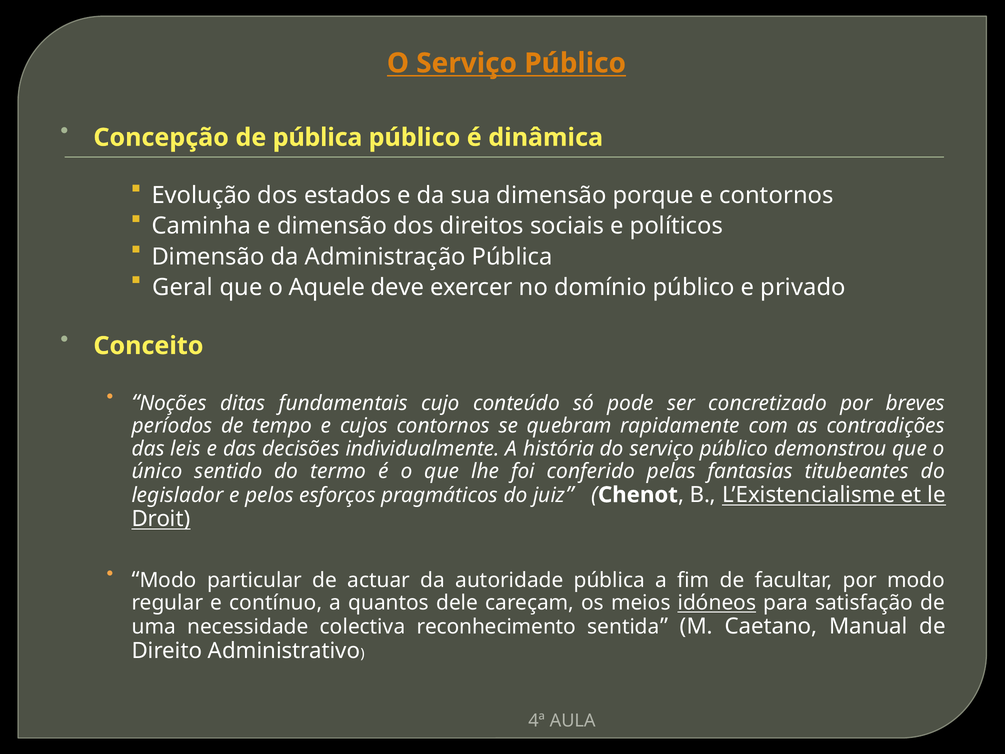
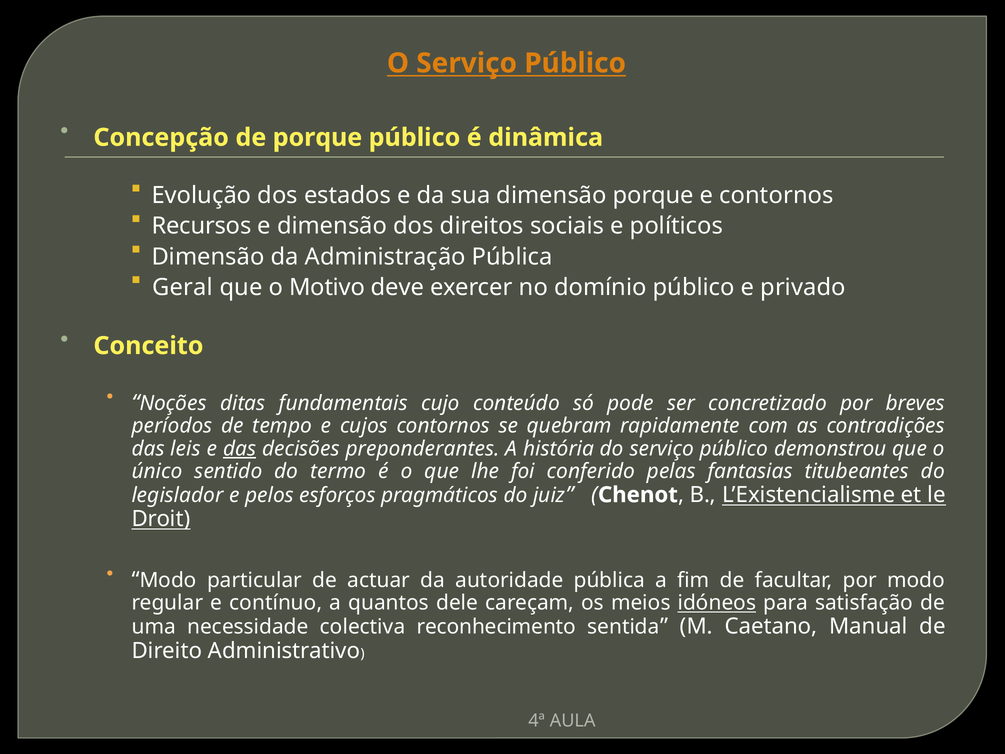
de pública: pública -> porque
Caminha: Caminha -> Recursos
Aquele: Aquele -> Motivo
das at (240, 449) underline: none -> present
individualmente: individualmente -> preponderantes
